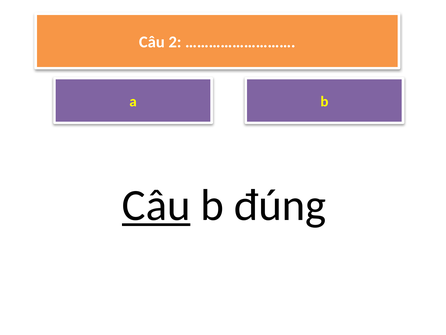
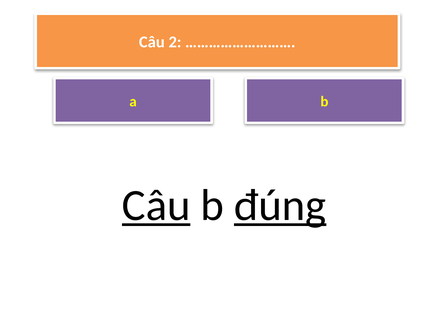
đúng underline: none -> present
